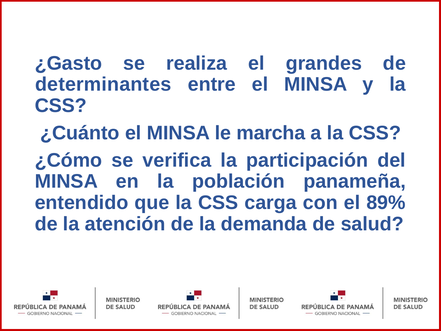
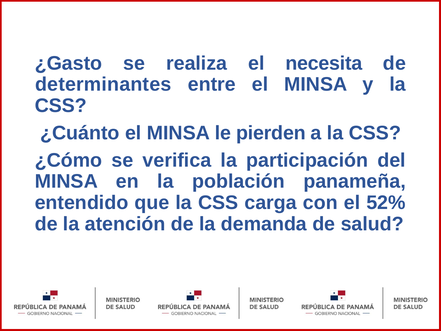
grandes: grandes -> necesita
marcha: marcha -> pierden
89%: 89% -> 52%
